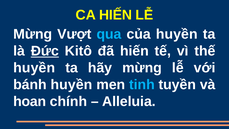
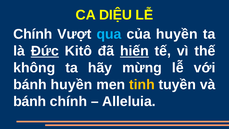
CA HIẾN: HIẾN -> DIỆU
Mừng at (33, 34): Mừng -> Chính
hiến at (134, 51) underline: none -> present
huyền at (34, 68): huyền -> không
tinh colour: light blue -> yellow
hoan at (30, 101): hoan -> bánh
